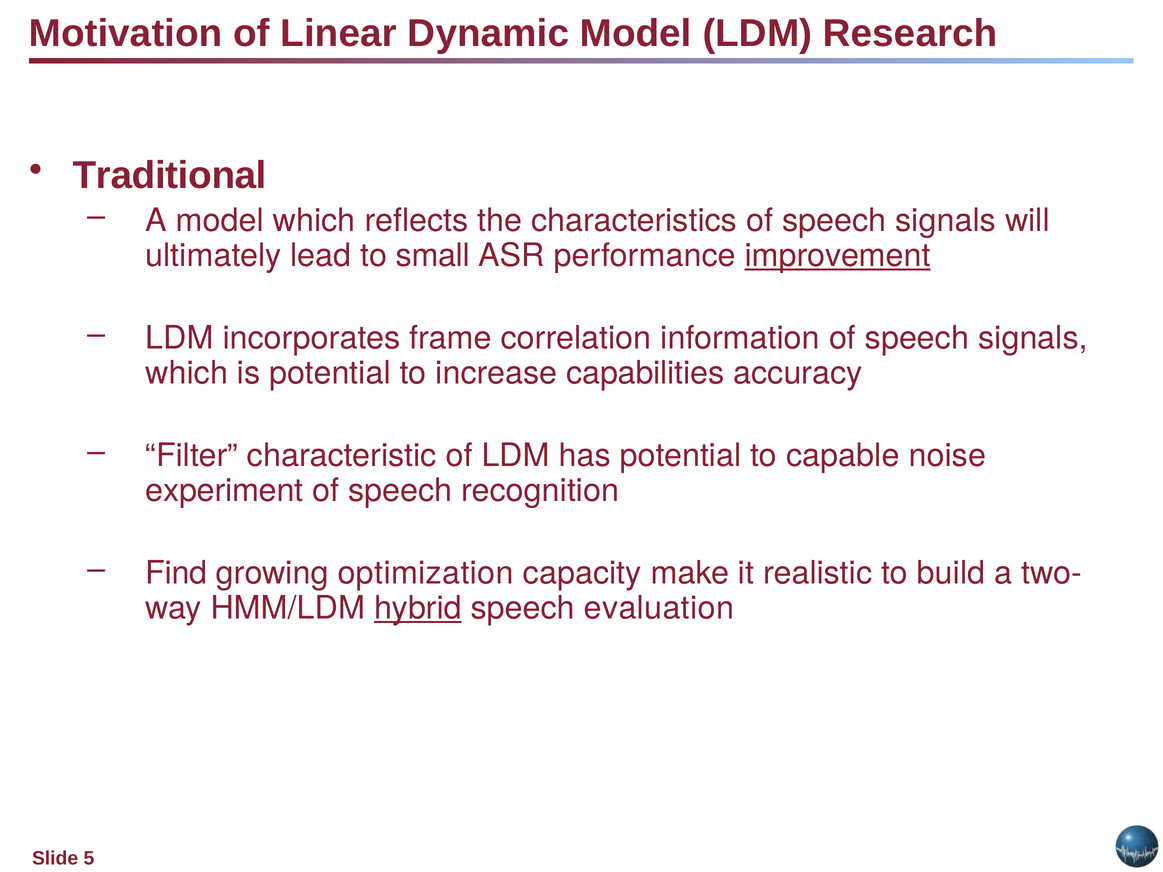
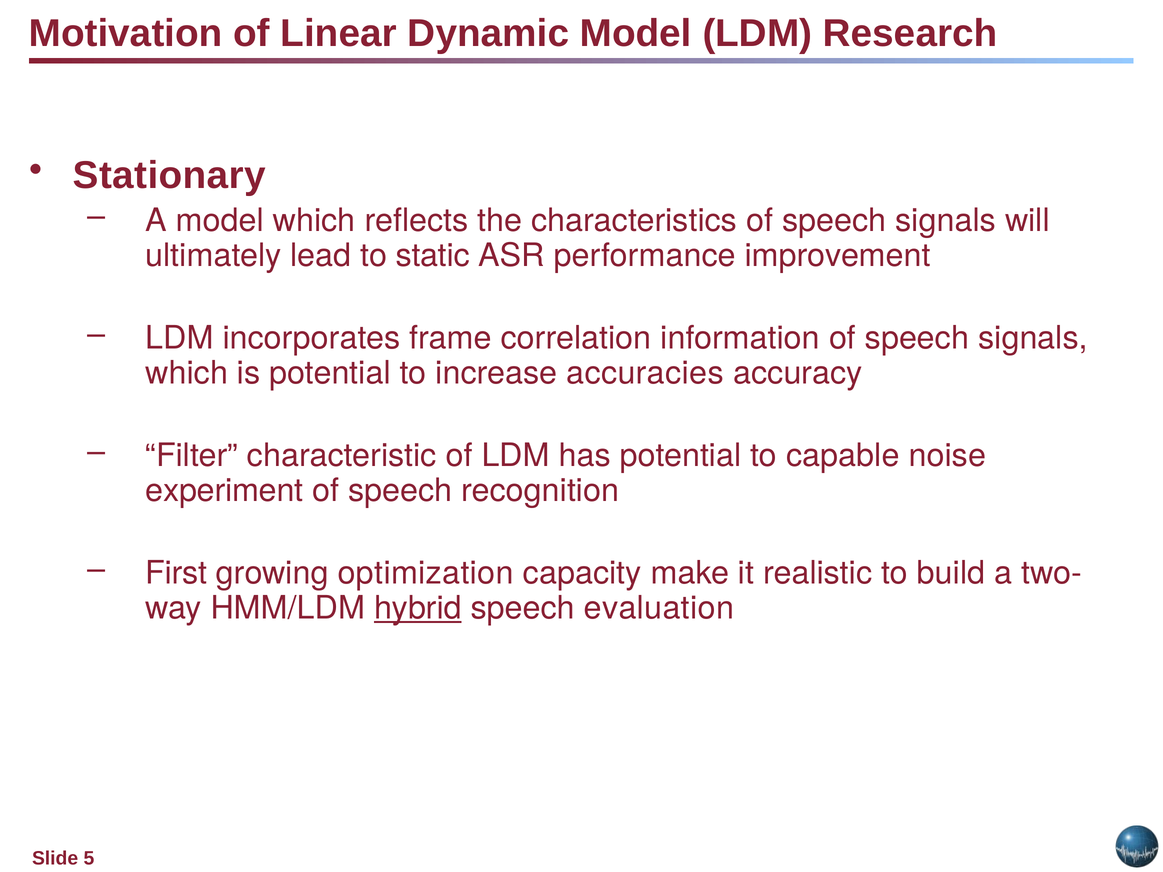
Traditional: Traditional -> Stationary
small: small -> static
improvement underline: present -> none
capabilities: capabilities -> accuracies
Find: Find -> First
